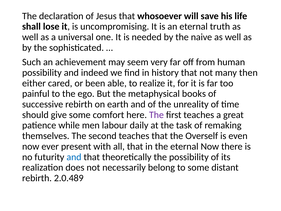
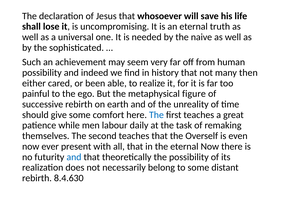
books: books -> figure
The at (156, 115) colour: purple -> blue
2.0.489: 2.0.489 -> 8.4.630
